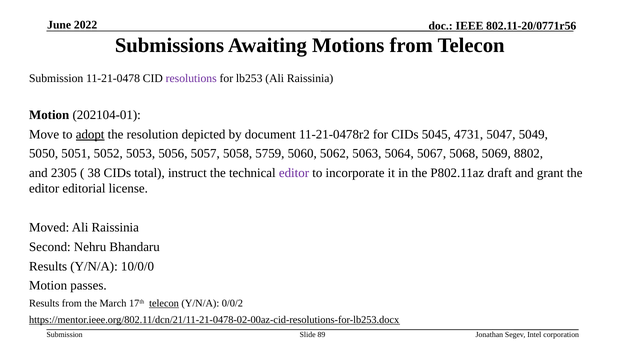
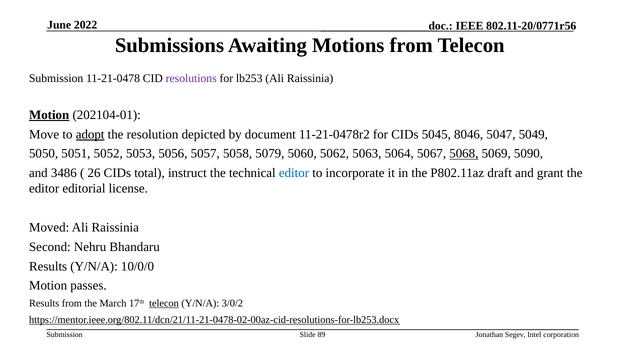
Motion at (49, 115) underline: none -> present
4731: 4731 -> 8046
5759: 5759 -> 5079
5068 underline: none -> present
8802: 8802 -> 5090
2305: 2305 -> 3486
38: 38 -> 26
editor at (294, 173) colour: purple -> blue
0/0/2: 0/0/2 -> 3/0/2
